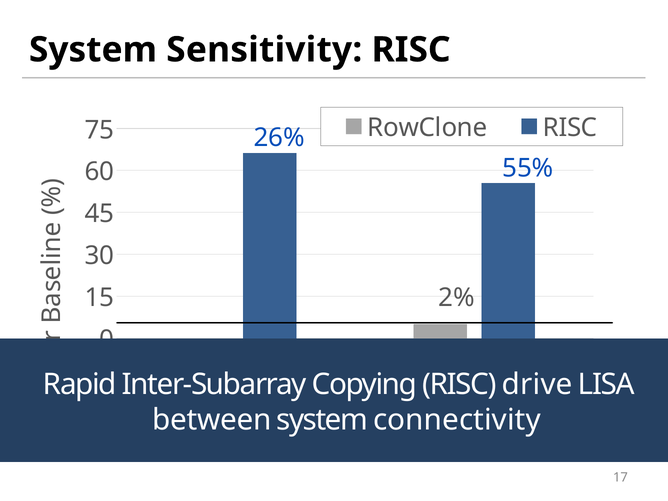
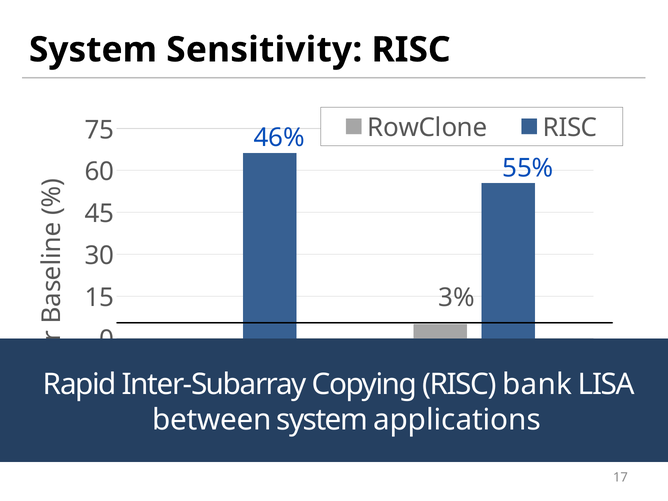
26%: 26% -> 46%
2%: 2% -> 3%
drive: drive -> bank
connectivity: connectivity -> applications
